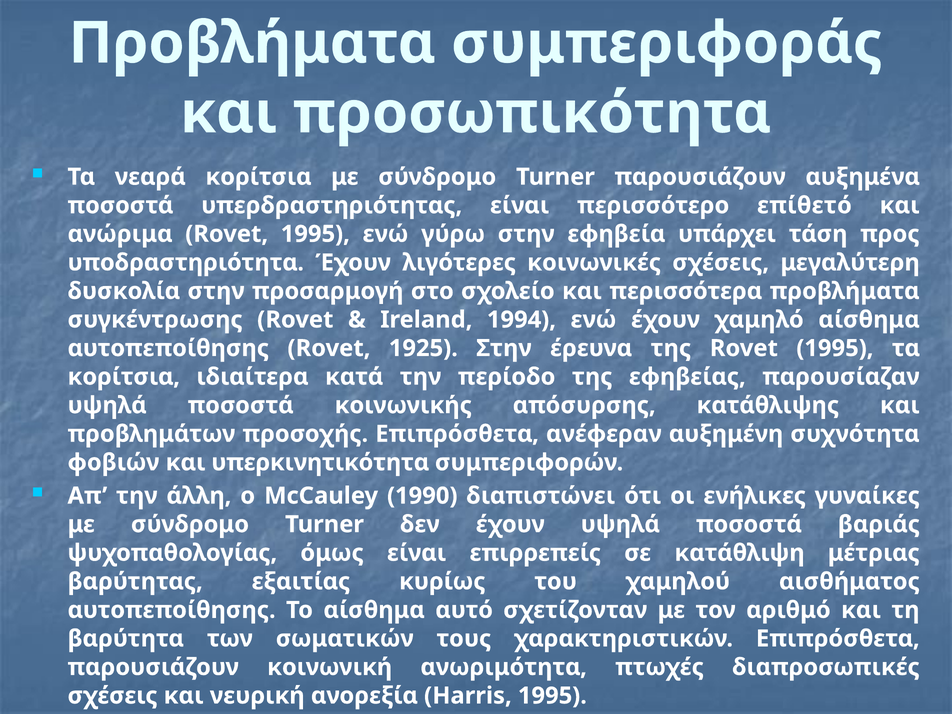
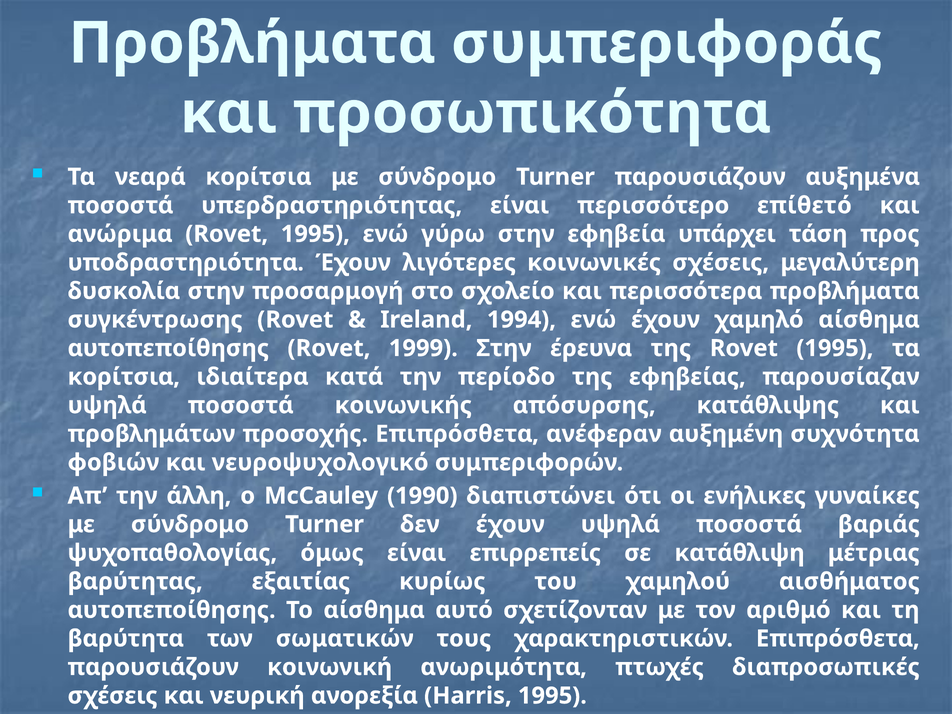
1925: 1925 -> 1999
υπερκινητικότητα: υπερκινητικότητα -> νευροψυχολογικό
